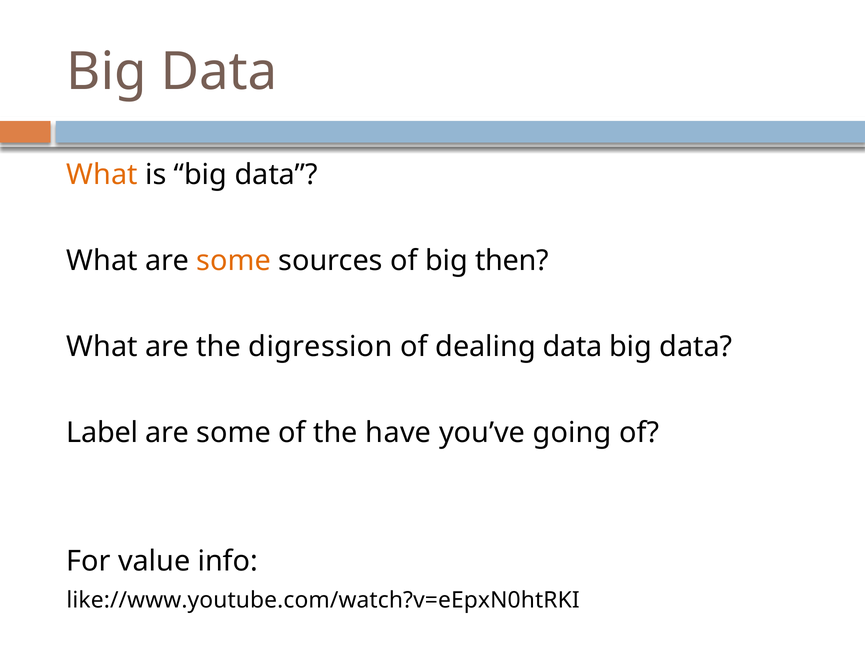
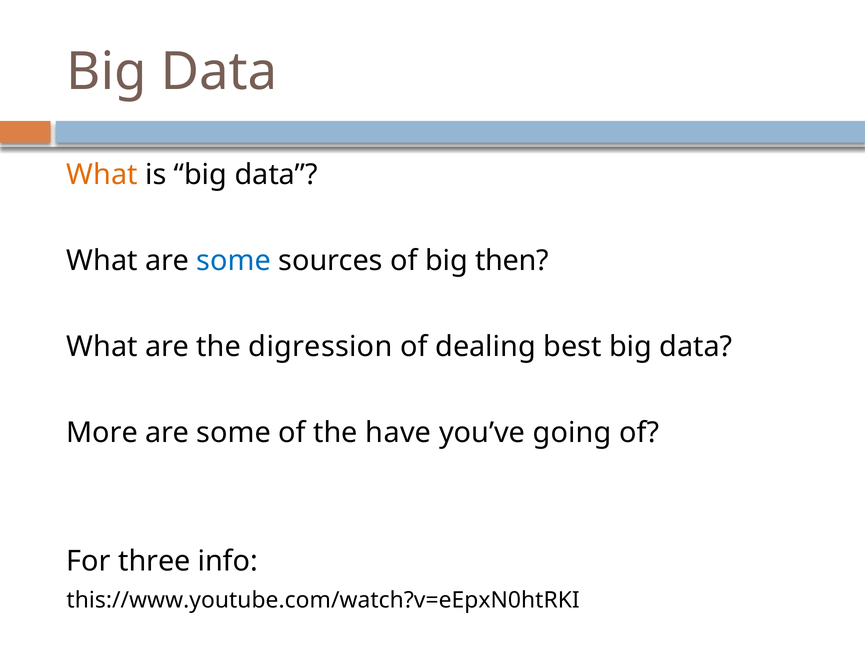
some at (234, 261) colour: orange -> blue
dealing data: data -> best
Label: Label -> More
value: value -> three
like://www.youtube.com/watch?v=eEpxN0htRKI: like://www.youtube.com/watch?v=eEpxN0htRKI -> this://www.youtube.com/watch?v=eEpxN0htRKI
